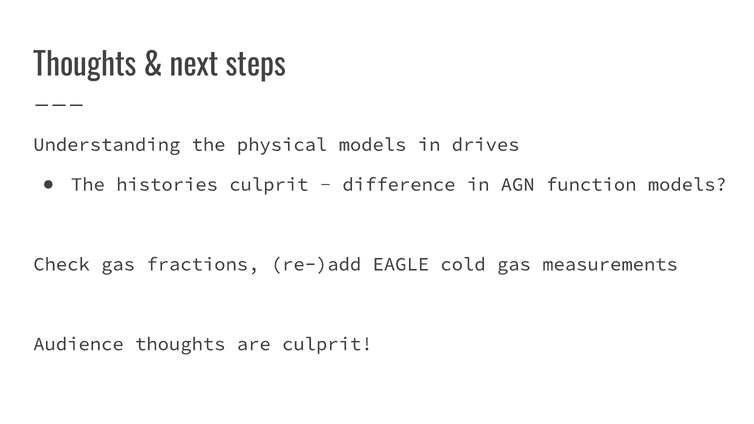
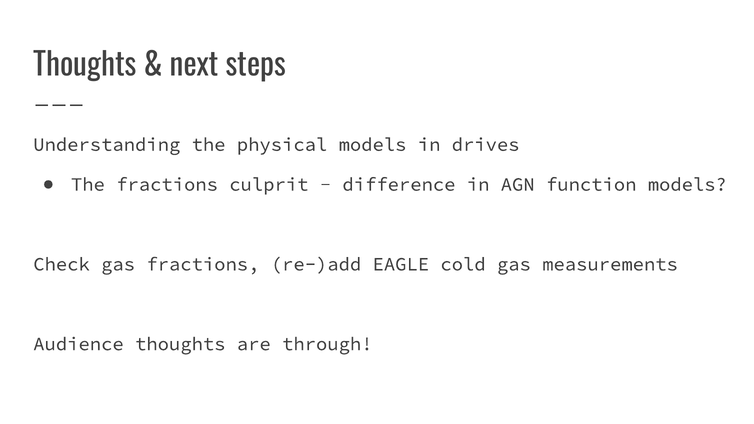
The histories: histories -> fractions
are culprit: culprit -> through
